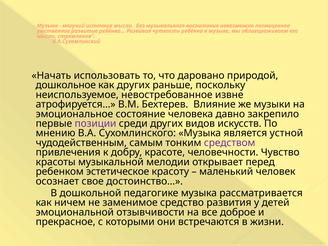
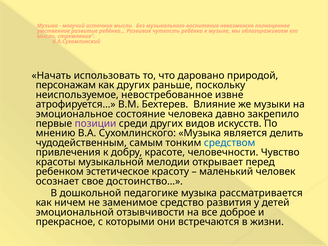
дошкольное: дошкольное -> персонажам
устной: устной -> делить
средством colour: purple -> blue
